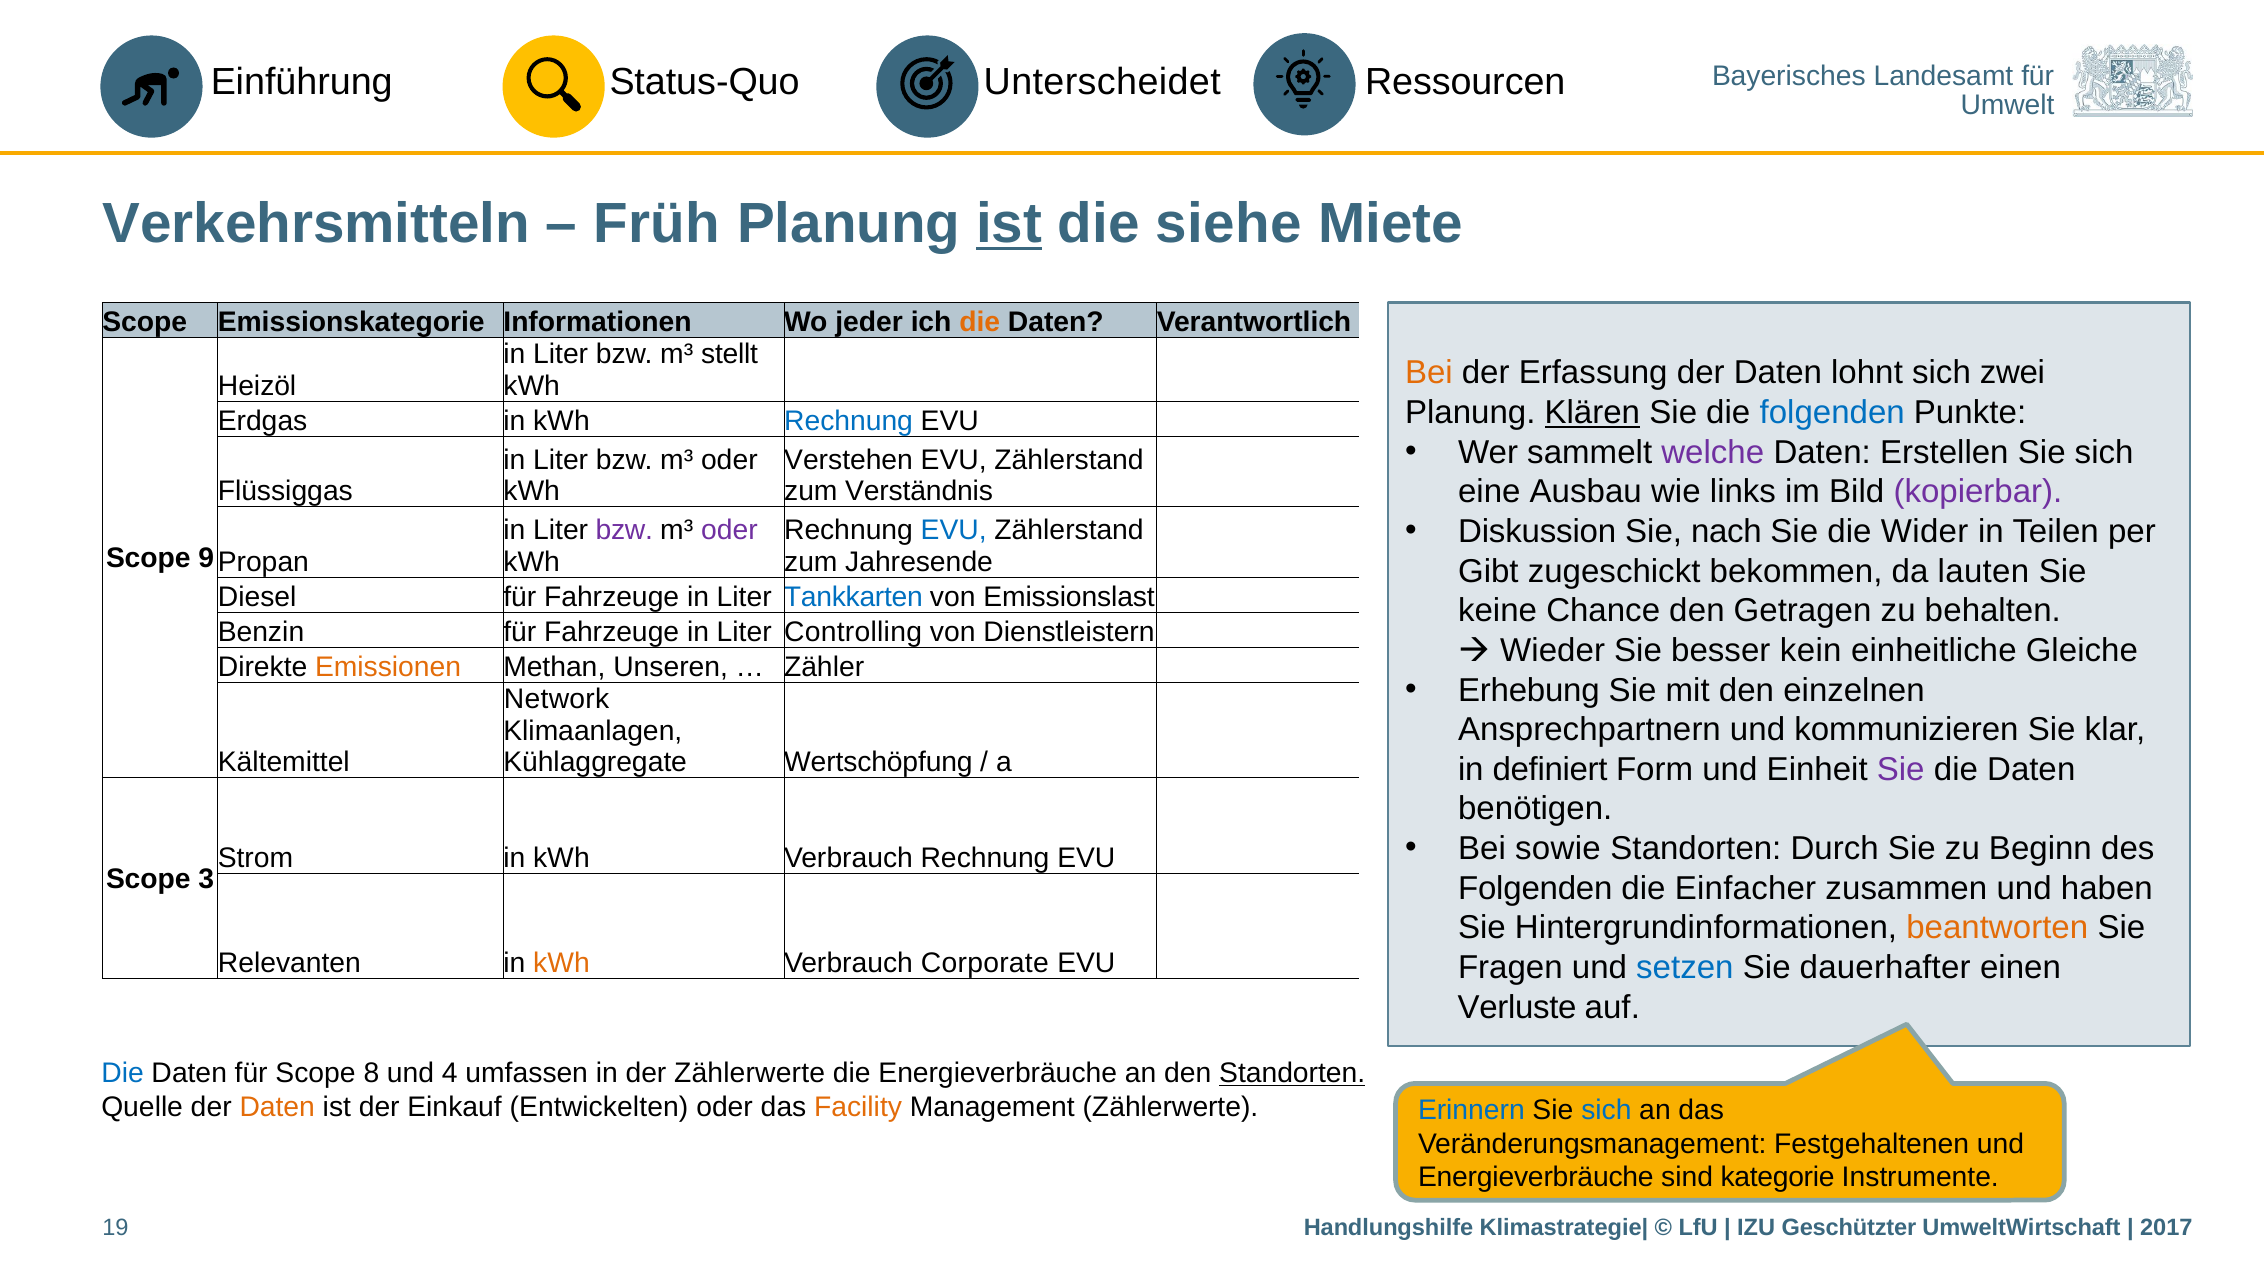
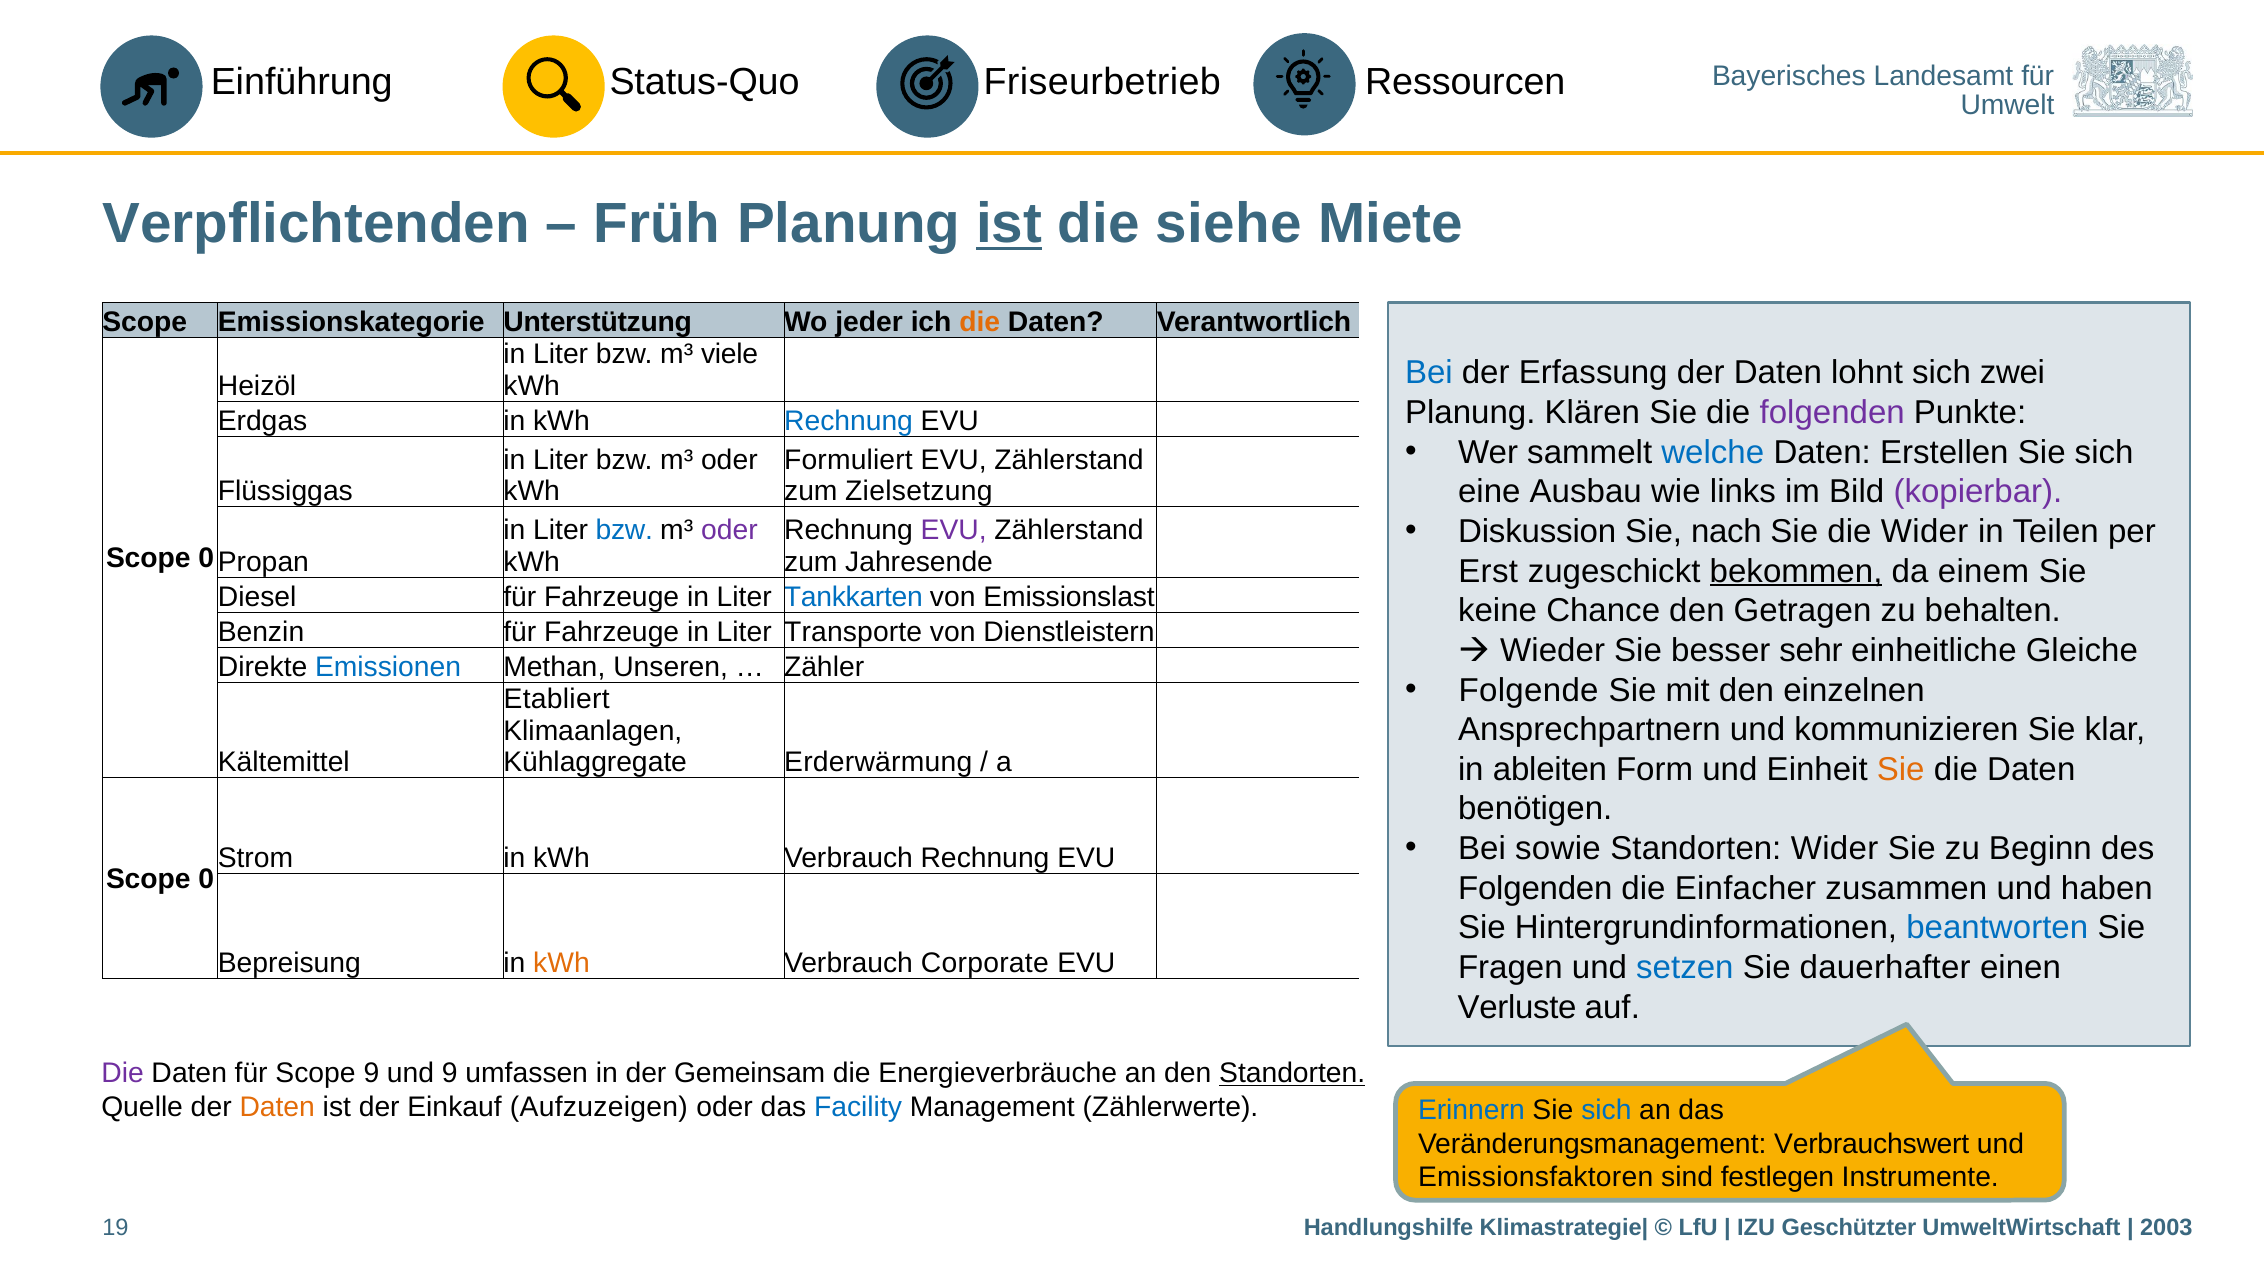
Unterscheidet: Unterscheidet -> Friseurbetrieb
Verkehrsmitteln: Verkehrsmitteln -> Verpflichtenden
Informationen: Informationen -> Unterstützung
stellt: stellt -> viele
Bei at (1429, 373) colour: orange -> blue
Klären underline: present -> none
folgenden at (1832, 412) colour: blue -> purple
welche colour: purple -> blue
Verstehen: Verstehen -> Formuliert
Verständnis: Verständnis -> Zielsetzung
bzw at (624, 530) colour: purple -> blue
EVU at (954, 530) colour: blue -> purple
9 at (206, 558): 9 -> 0
Gibt: Gibt -> Erst
bekommen underline: none -> present
lauten: lauten -> einem
Controlling: Controlling -> Transporte
kein: kein -> sehr
Emissionen colour: orange -> blue
Erhebung: Erhebung -> Folgende
Network: Network -> Etabliert
Wertschöpfung: Wertschöpfung -> Erderwärmung
definiert: definiert -> ableiten
Sie at (1901, 769) colour: purple -> orange
Standorten Durch: Durch -> Wider
3 at (206, 878): 3 -> 0
beantworten colour: orange -> blue
Relevanten: Relevanten -> Bepreisung
Die at (123, 1073) colour: blue -> purple
Scope 8: 8 -> 9
und 4: 4 -> 9
der Zählerwerte: Zählerwerte -> Gemeinsam
Entwickelten: Entwickelten -> Aufzuzeigen
Facility colour: orange -> blue
Festgehaltenen: Festgehaltenen -> Verbrauchswert
Energieverbräuche at (1536, 1177): Energieverbräuche -> Emissionsfaktoren
kategorie: kategorie -> festlegen
2017: 2017 -> 2003
